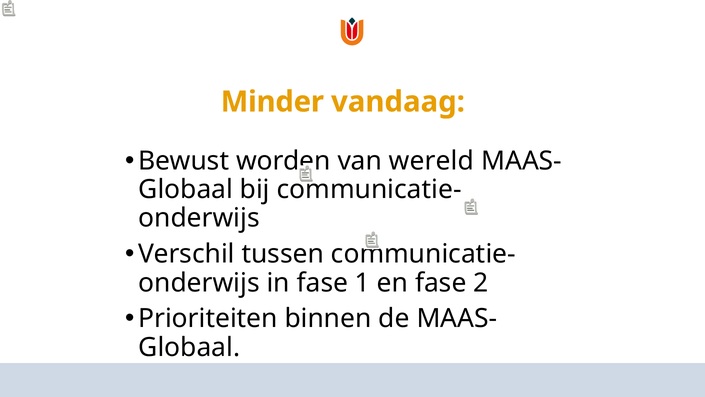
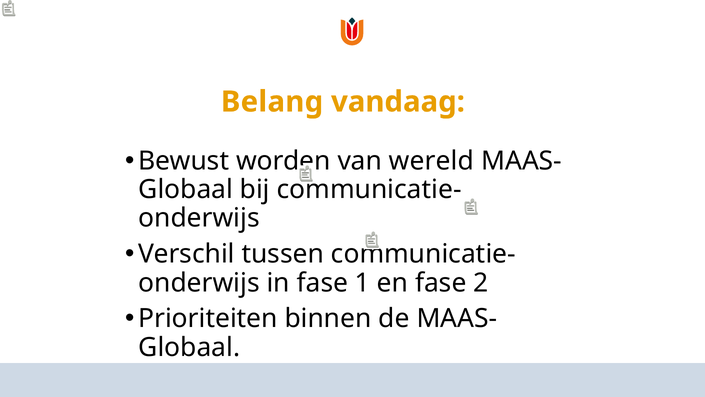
Minder: Minder -> Belang
